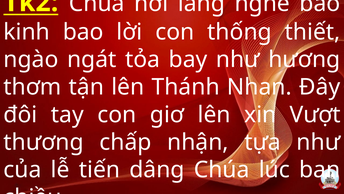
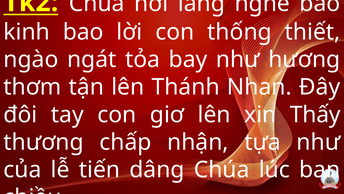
Vượt: Vượt -> Thấy
